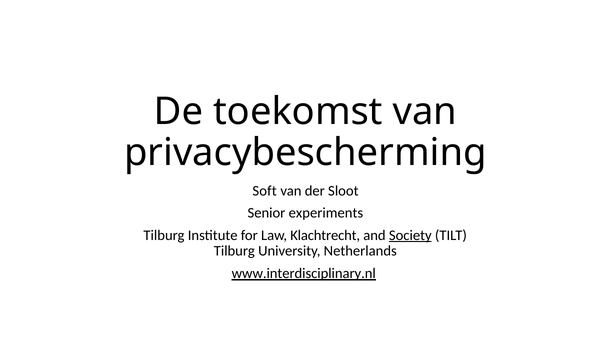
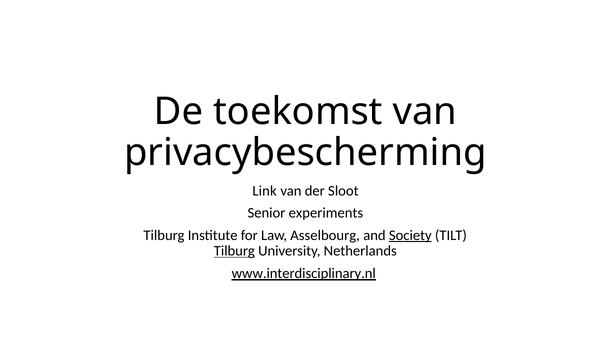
Soft: Soft -> Link
Klachtrecht: Klachtrecht -> Asselbourg
Tilburg at (234, 251) underline: none -> present
